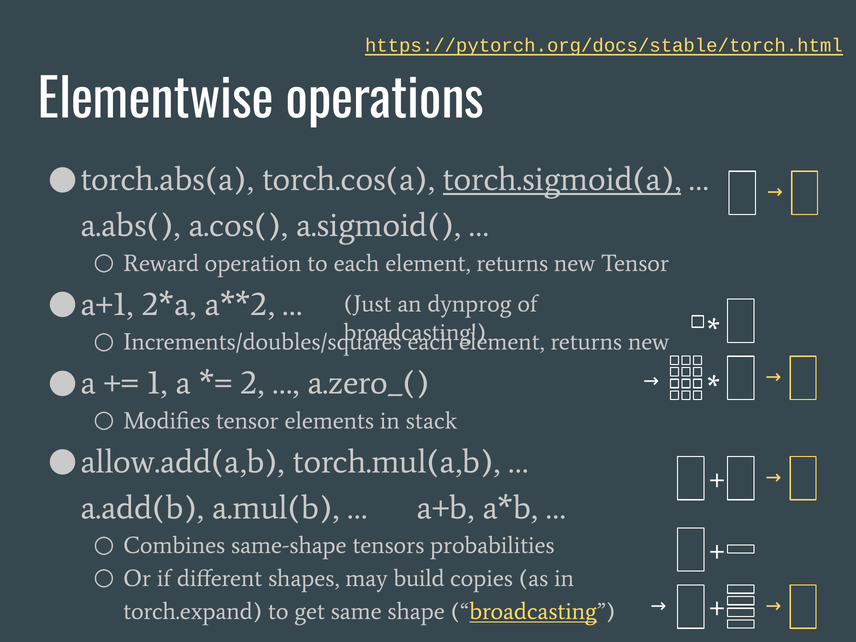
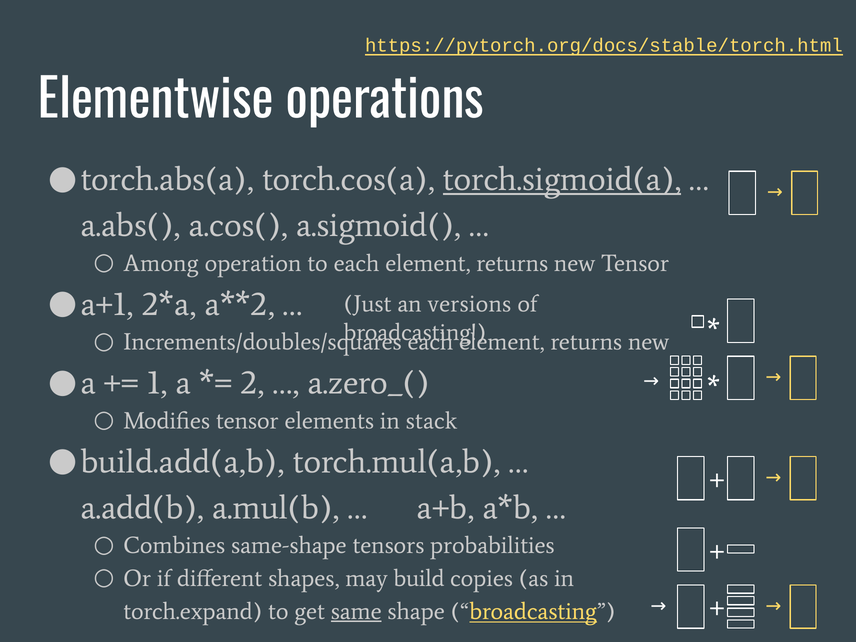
Reward: Reward -> Among
dynprog: dynprog -> versions
allow.add(a,b: allow.add(a,b -> build.add(a,b
same underline: none -> present
